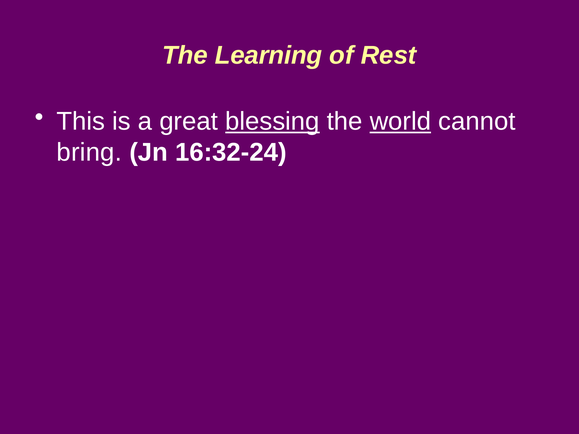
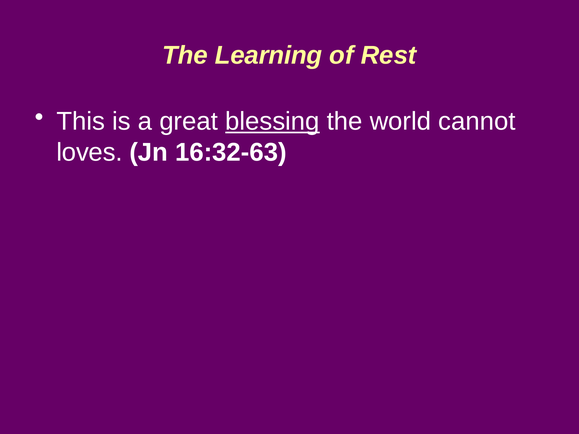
world underline: present -> none
bring: bring -> loves
16:32-24: 16:32-24 -> 16:32-63
